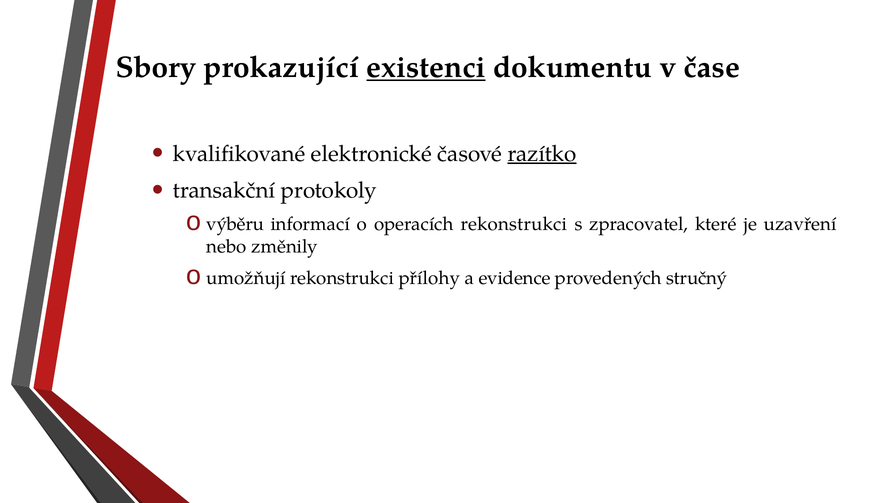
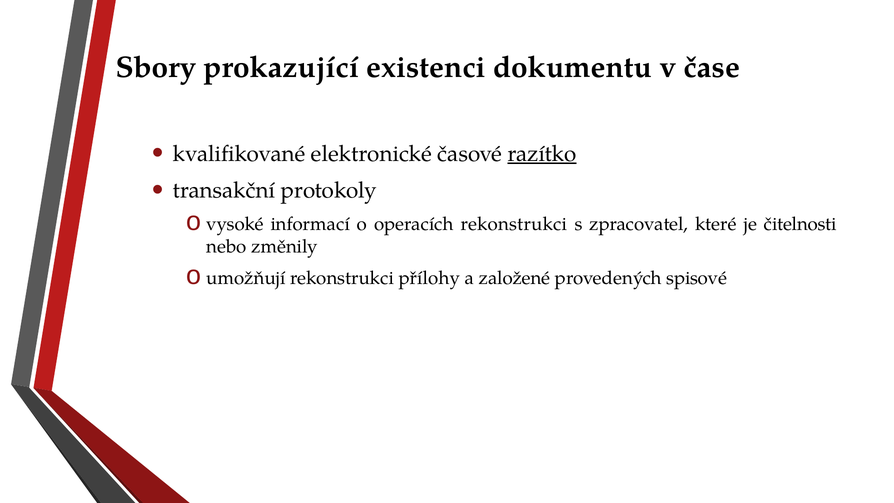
existenci underline: present -> none
výběru: výběru -> vysoké
uzavření: uzavření -> čitelnosti
evidence: evidence -> založené
stručný: stručný -> spisové
